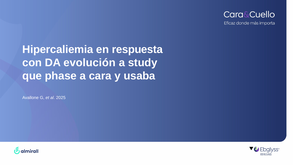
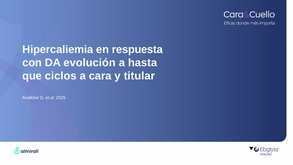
study: study -> hasta
phase: phase -> ciclos
usaba: usaba -> titular
